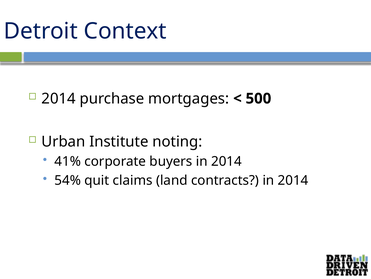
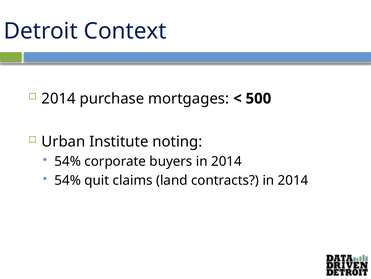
41% at (68, 161): 41% -> 54%
